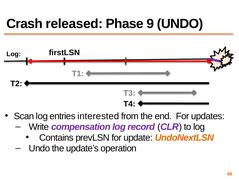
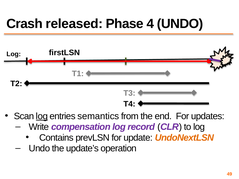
9: 9 -> 4
log at (42, 116) underline: none -> present
interested: interested -> semantics
